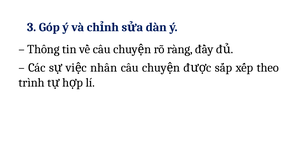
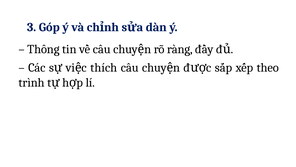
nhân: nhân -> thích
